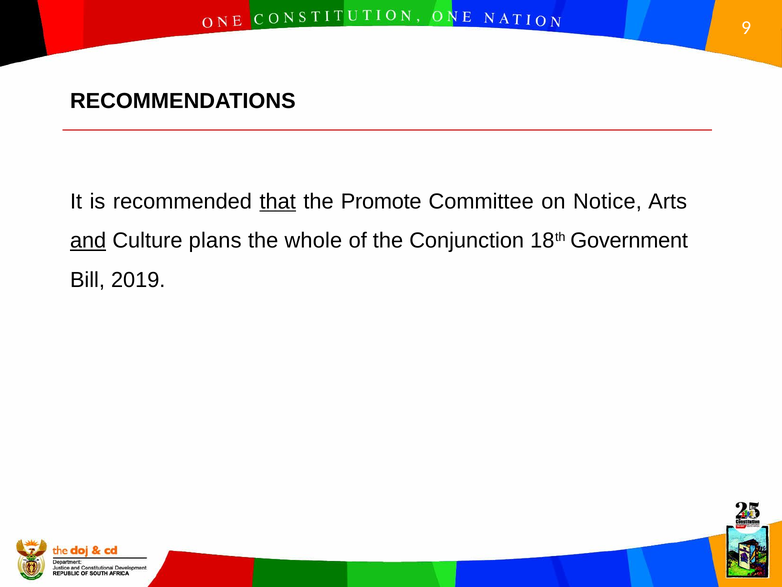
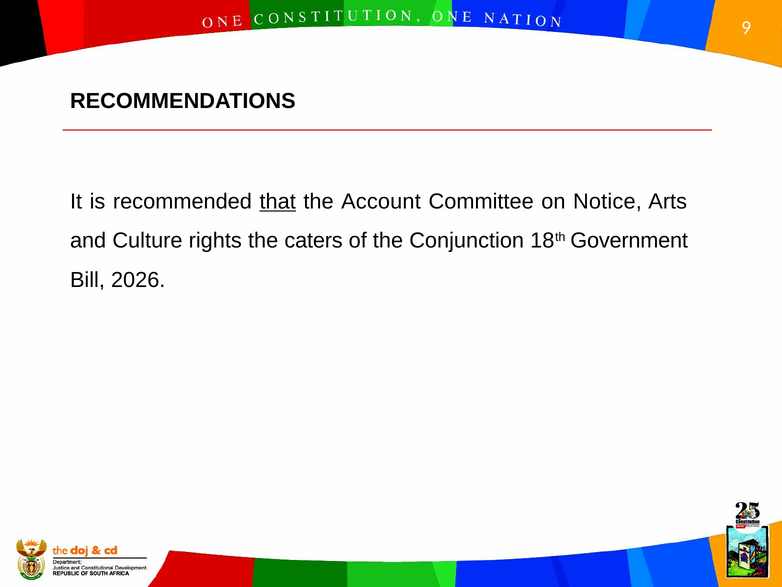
Promote: Promote -> Account
and underline: present -> none
plans: plans -> rights
whole: whole -> caters
2019: 2019 -> 2026
